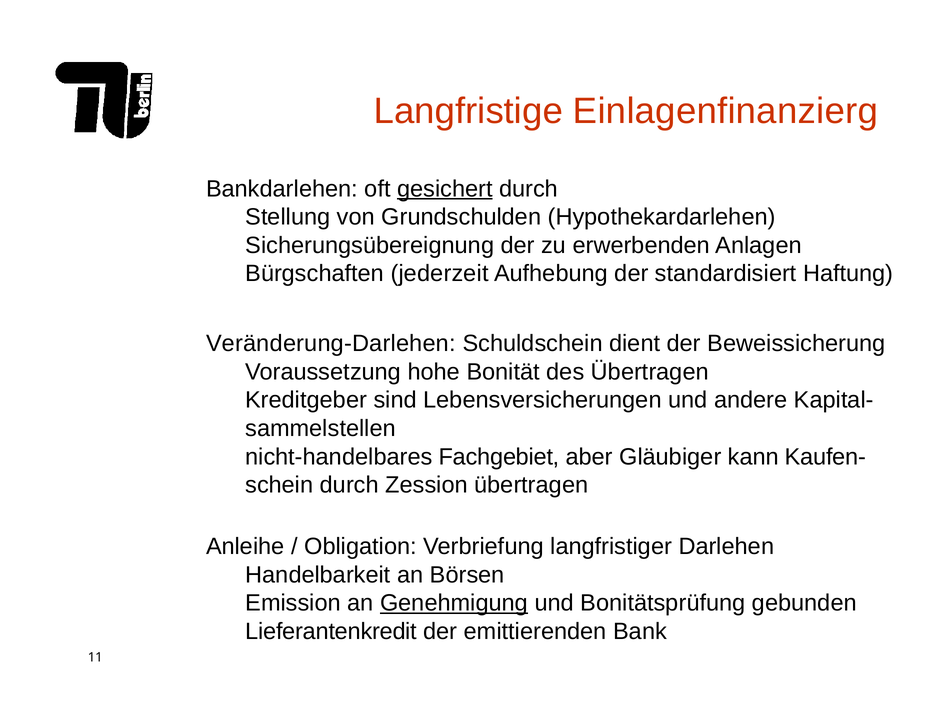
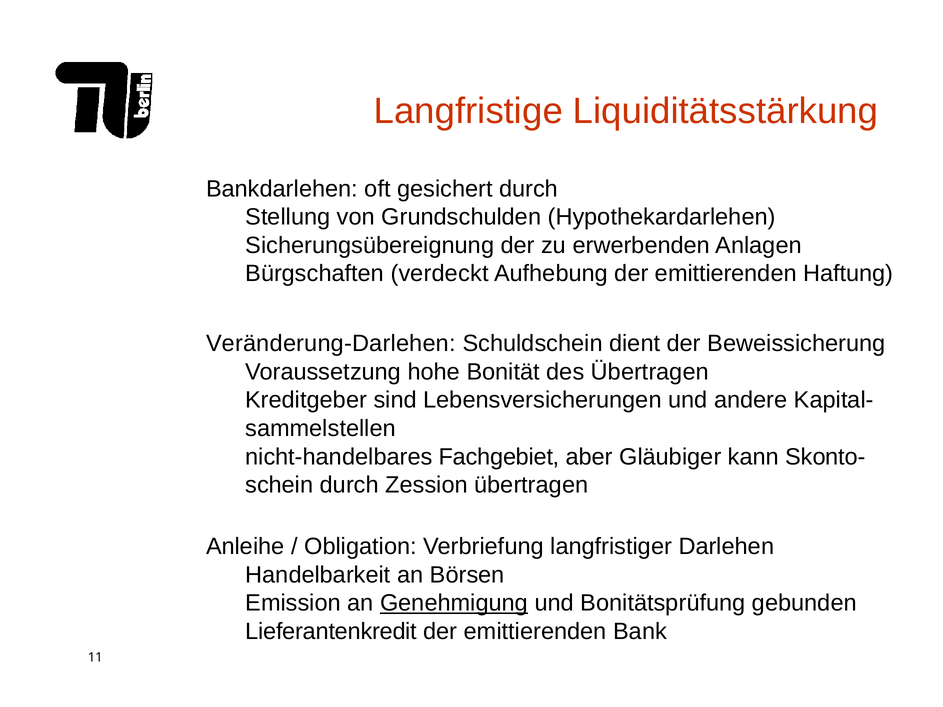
Einlagenfinanzierg: Einlagenfinanzierg -> Liquiditätsstärkung
gesichert underline: present -> none
jederzeit: jederzeit -> verdeckt
Aufhebung der standardisiert: standardisiert -> emittierenden
Kaufen-: Kaufen- -> Skonto-
